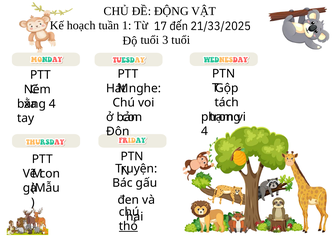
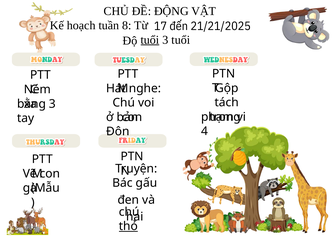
1: 1 -> 8
21/33/2025: 21/33/2025 -> 21/21/2025
tuổi at (150, 40) underline: none -> present
4 at (52, 104): 4 -> 3
